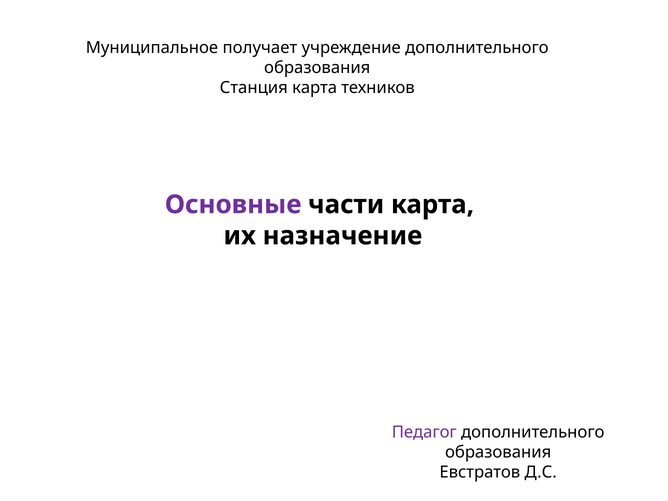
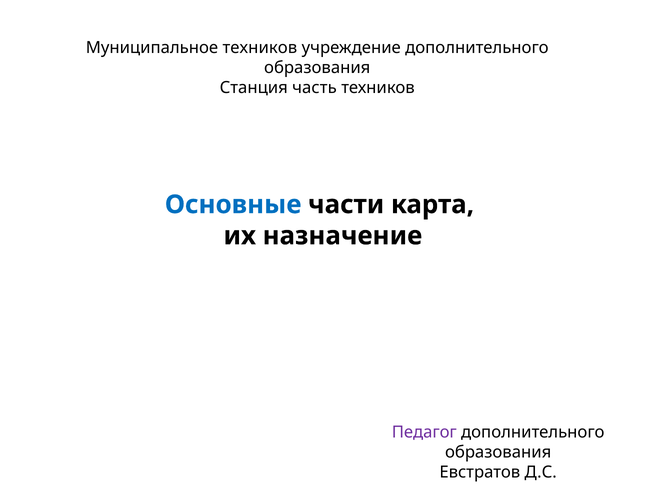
Муниципальное получает: получает -> техников
Станция карта: карта -> часть
Основные colour: purple -> blue
